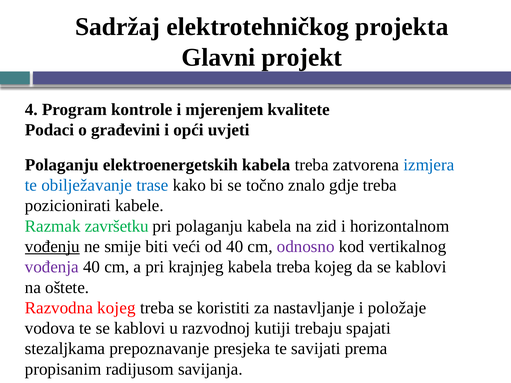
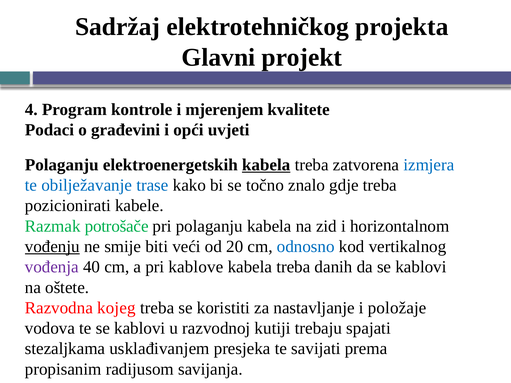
kabela at (266, 165) underline: none -> present
završetku: završetku -> potrošače
od 40: 40 -> 20
odnosno colour: purple -> blue
krajnjeg: krajnjeg -> kablove
treba kojeg: kojeg -> danih
prepoznavanje: prepoznavanje -> usklađivanjem
